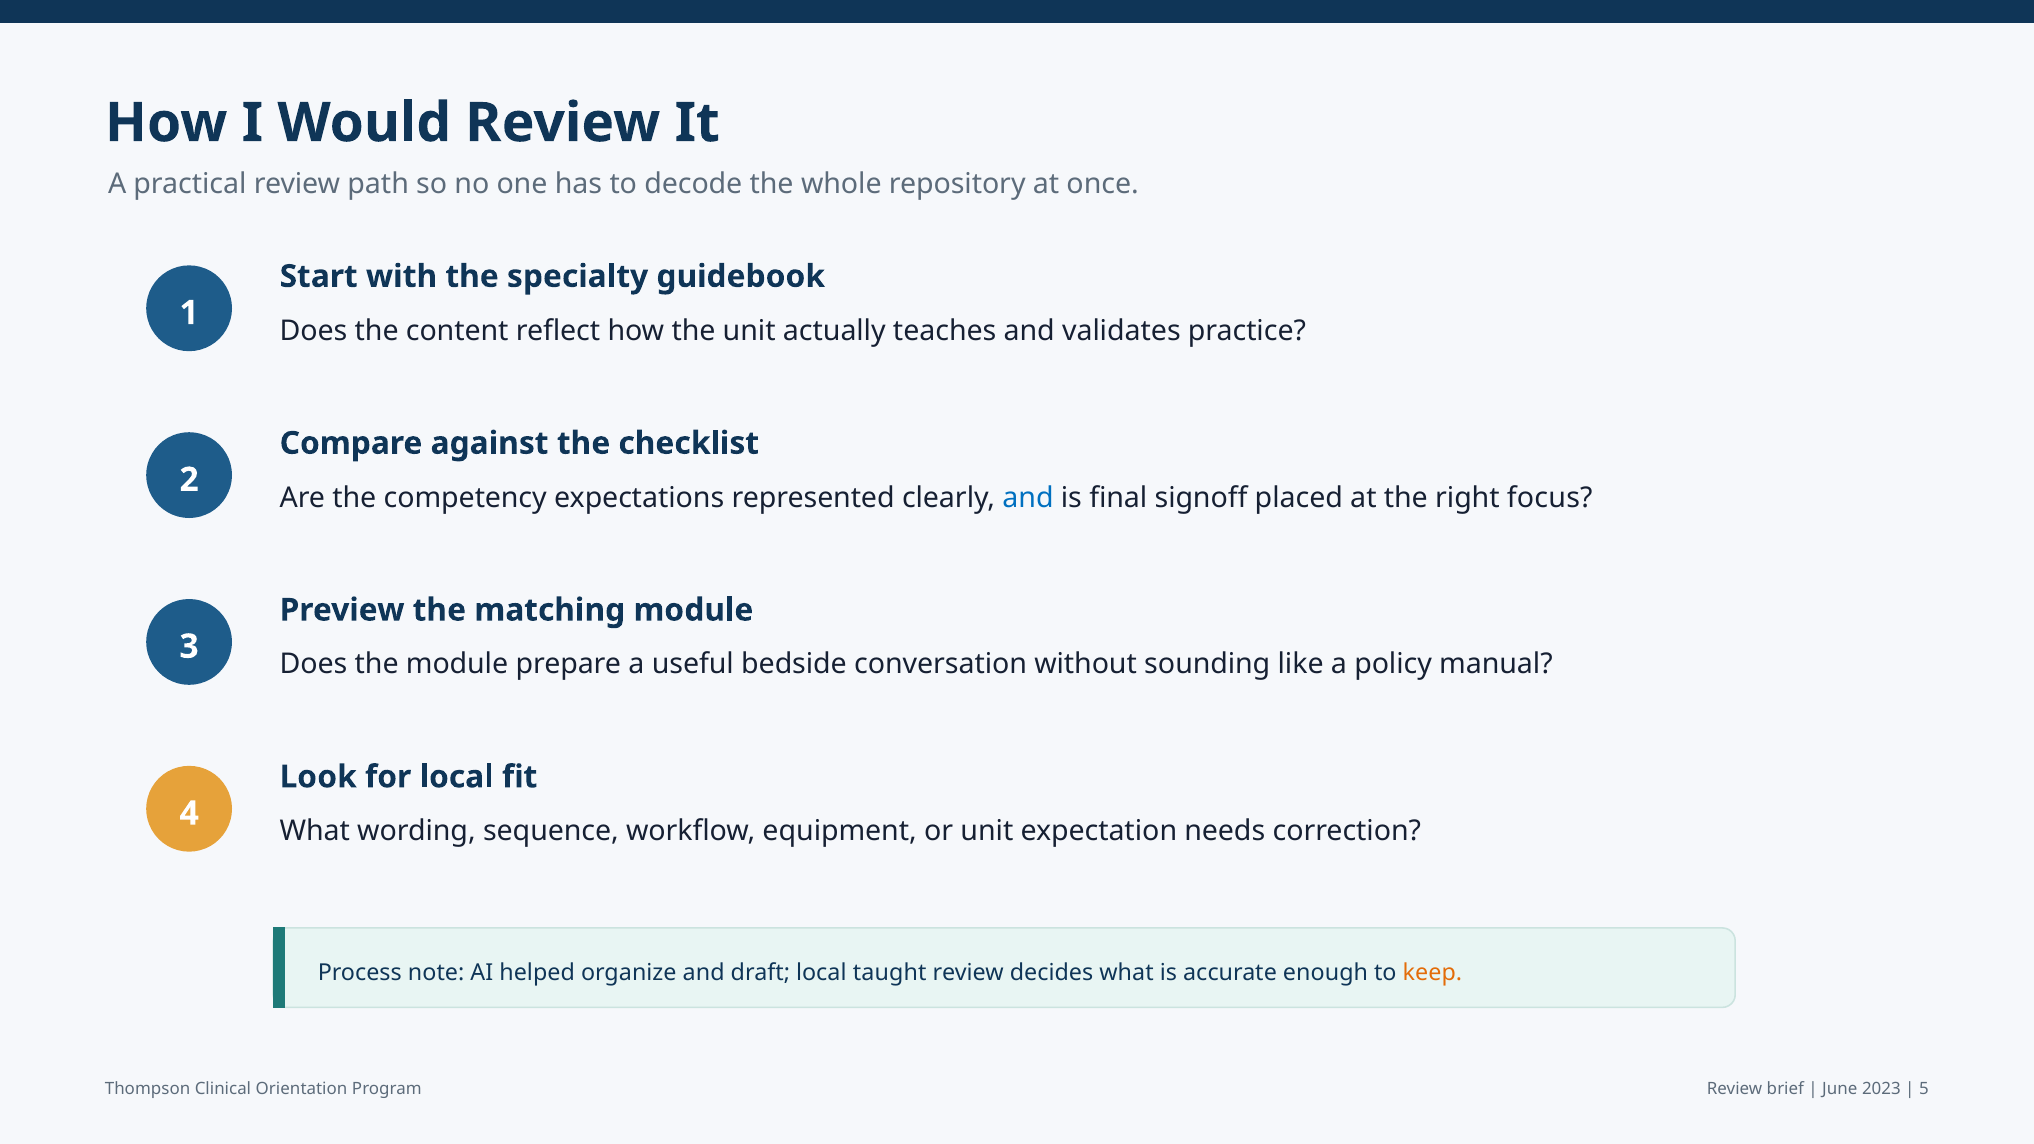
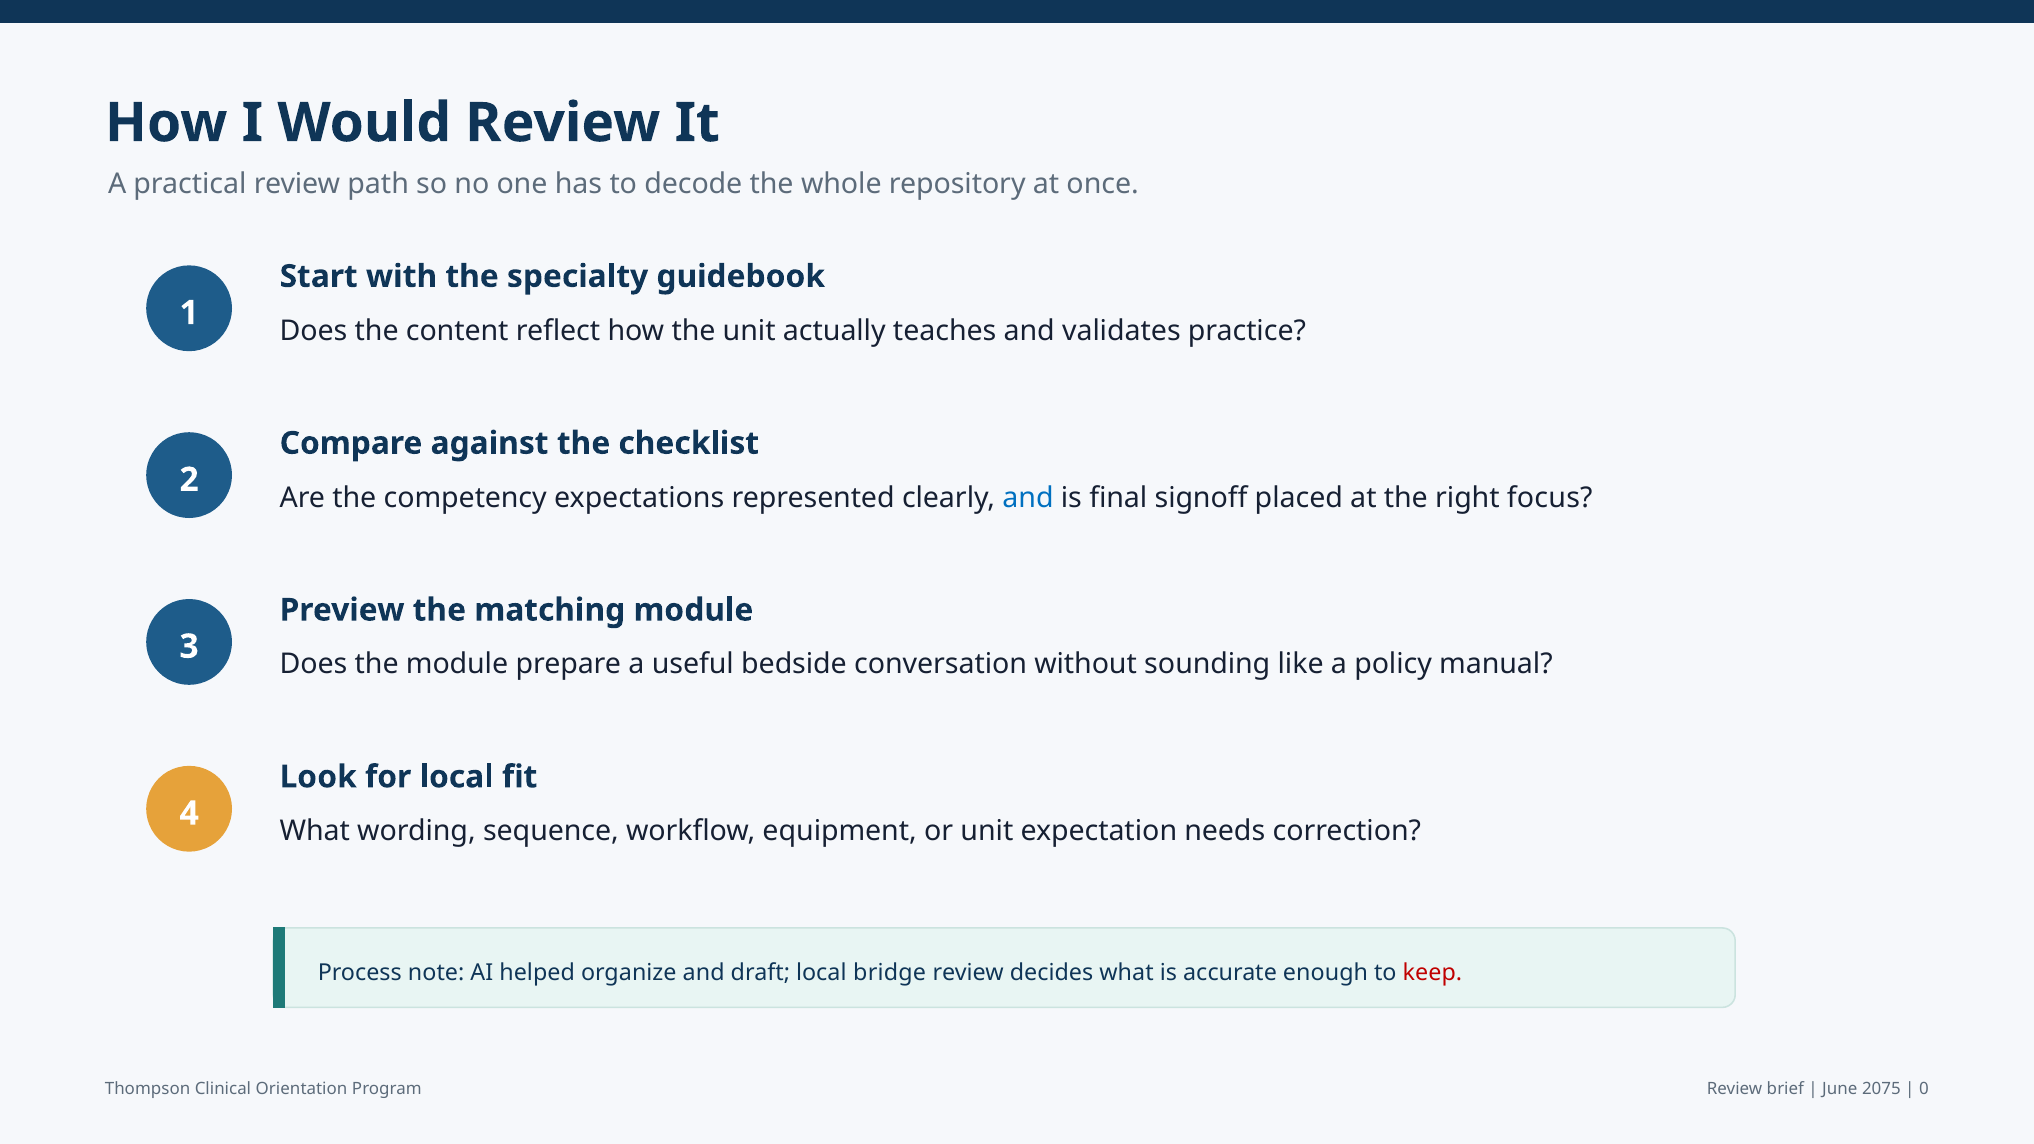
taught: taught -> bridge
keep colour: orange -> red
2023: 2023 -> 2075
5: 5 -> 0
